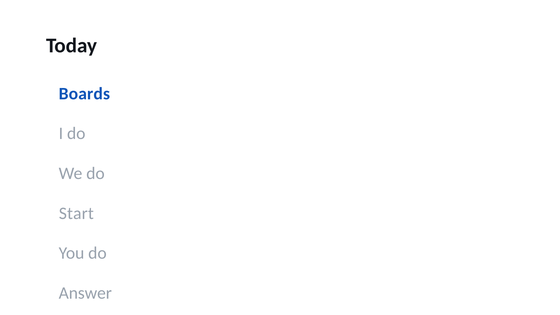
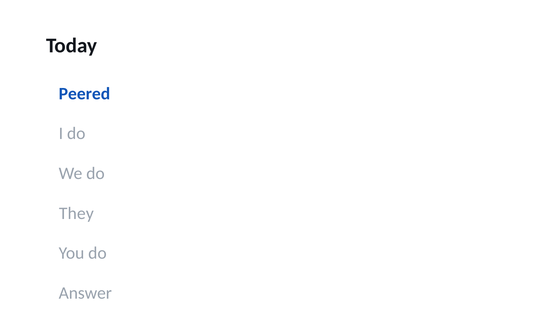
Boards: Boards -> Peered
Start: Start -> They
